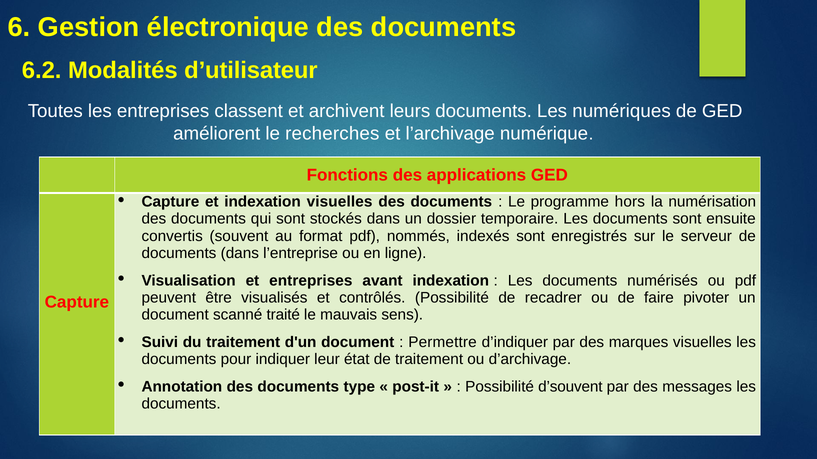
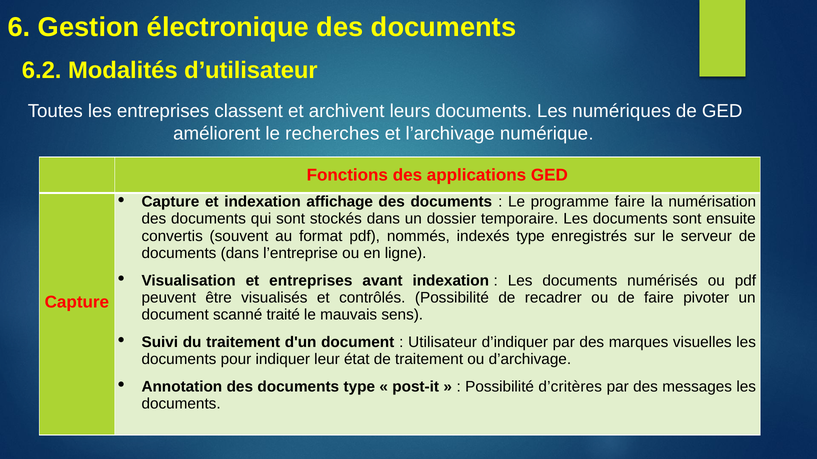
indexation visuelles: visuelles -> affichage
programme hors: hors -> faire
indexés sont: sont -> type
Permettre: Permettre -> Utilisateur
d’souvent: d’souvent -> d’critères
